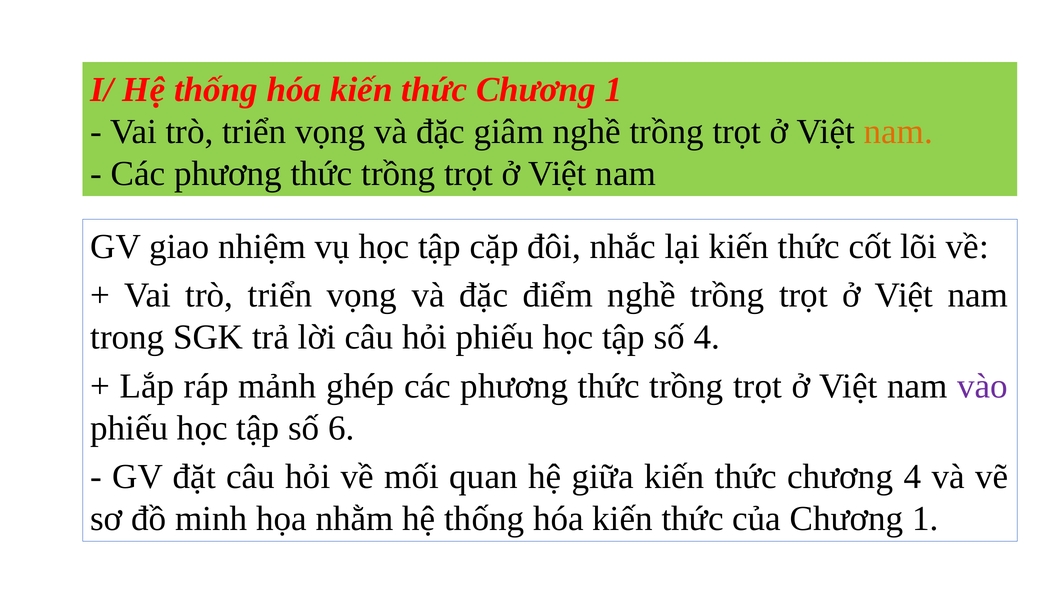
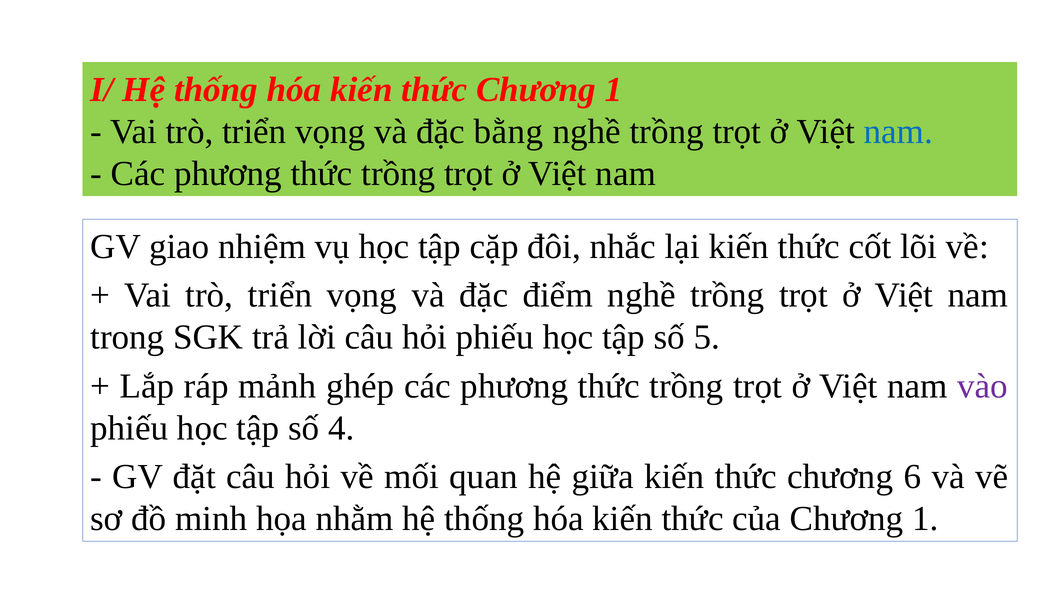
giâm: giâm -> bằng
nam at (898, 132) colour: orange -> blue
số 4: 4 -> 5
6: 6 -> 4
chương 4: 4 -> 6
